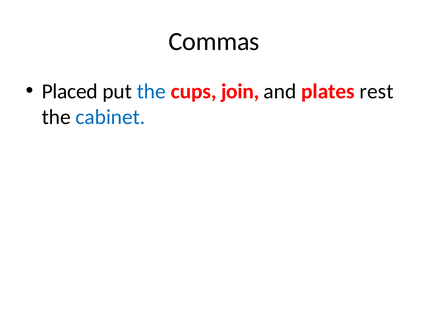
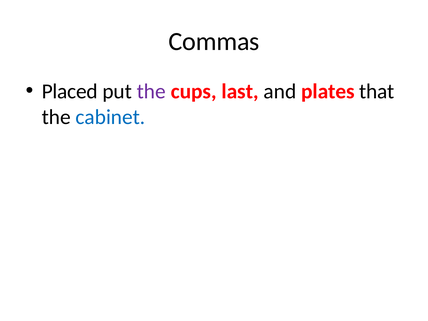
the at (151, 91) colour: blue -> purple
join: join -> last
rest: rest -> that
